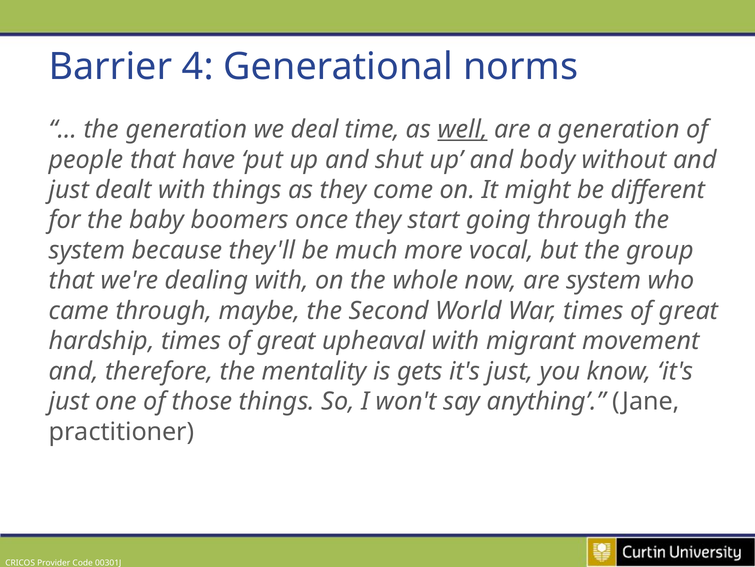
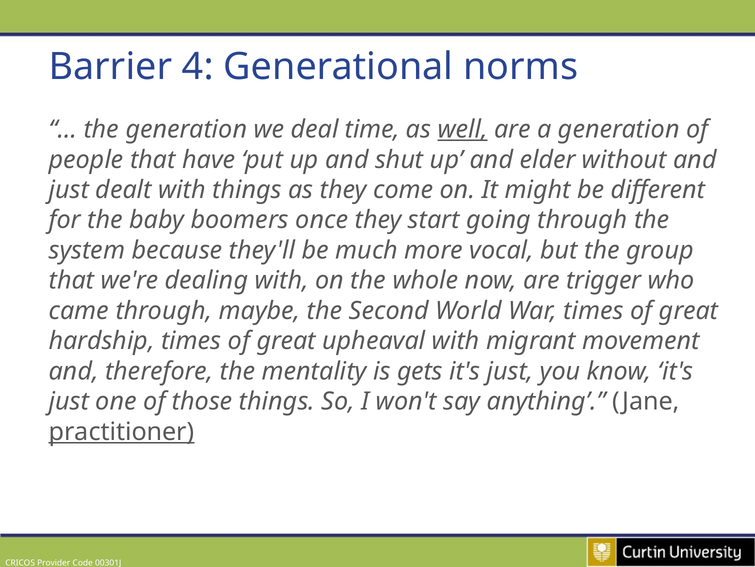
body: body -> elder
are system: system -> trigger
practitioner underline: none -> present
